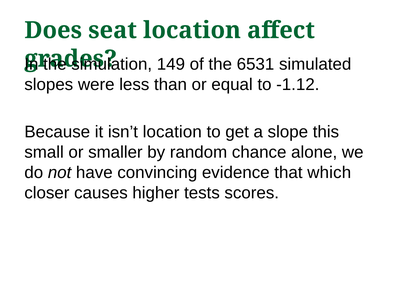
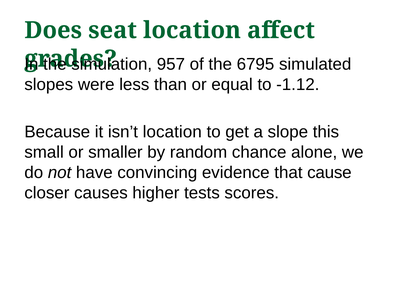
149: 149 -> 957
6531: 6531 -> 6795
which: which -> cause
